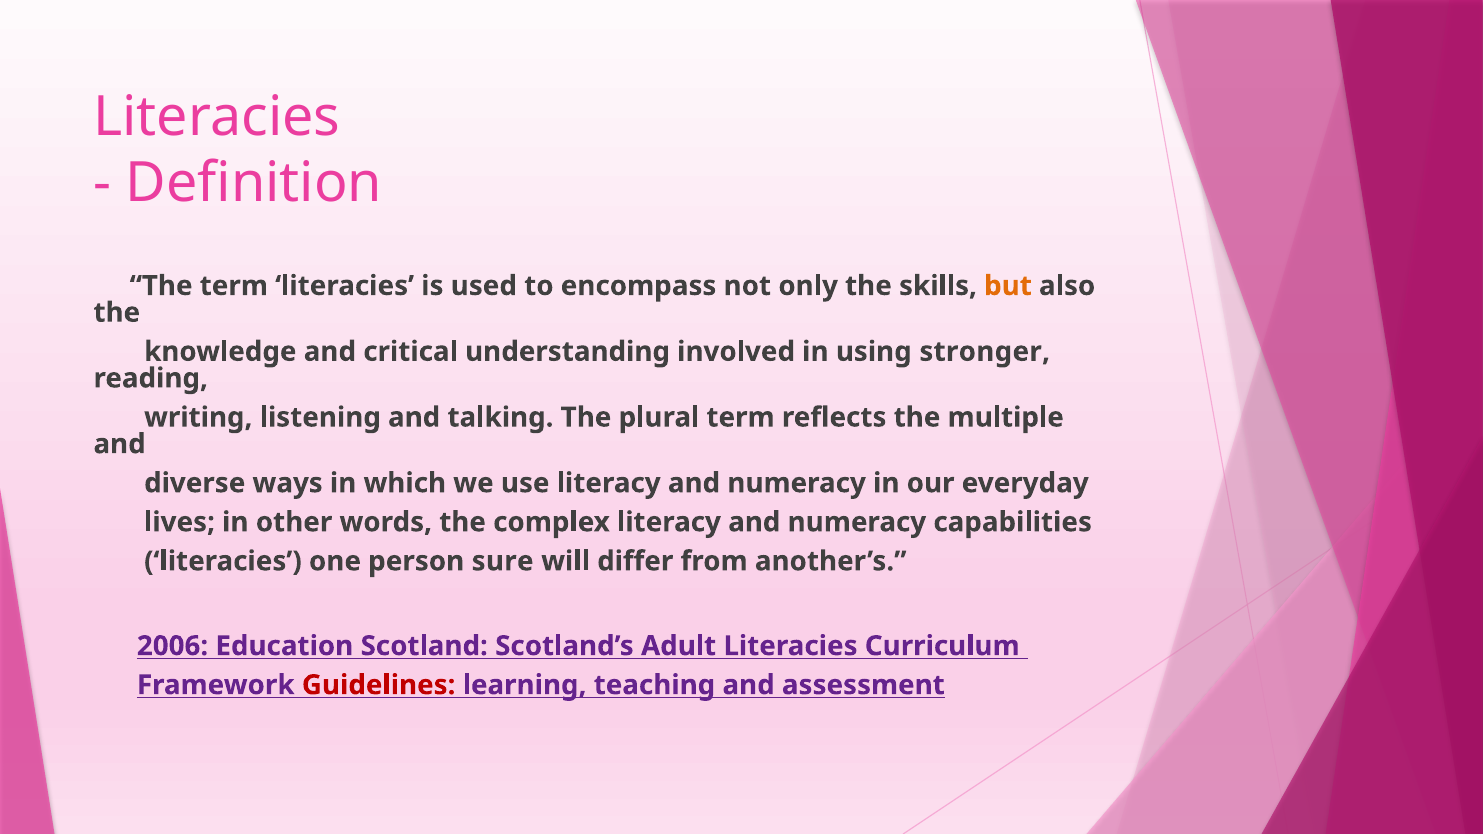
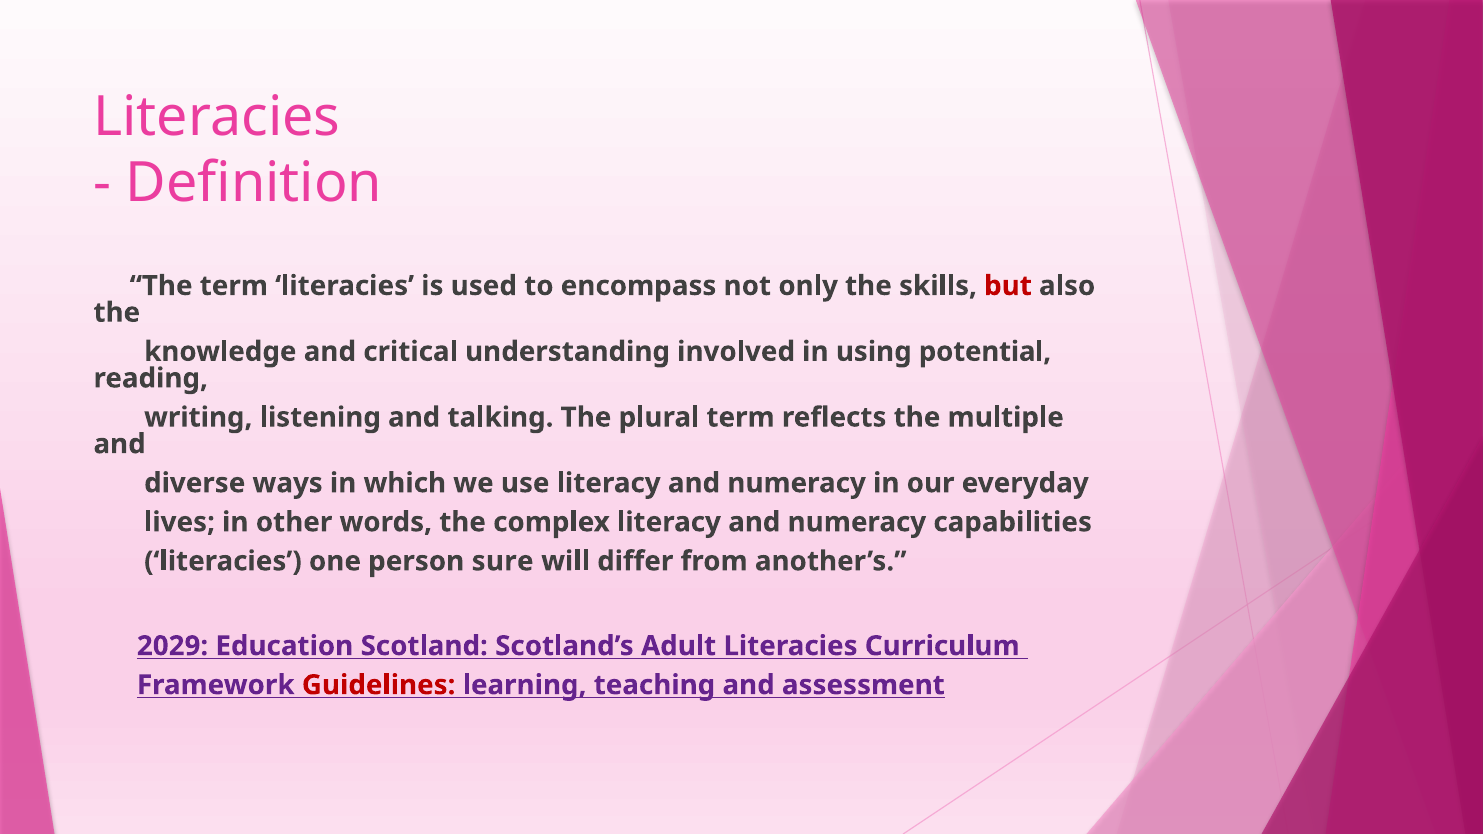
but colour: orange -> red
stronger: stronger -> potential
2006: 2006 -> 2029
